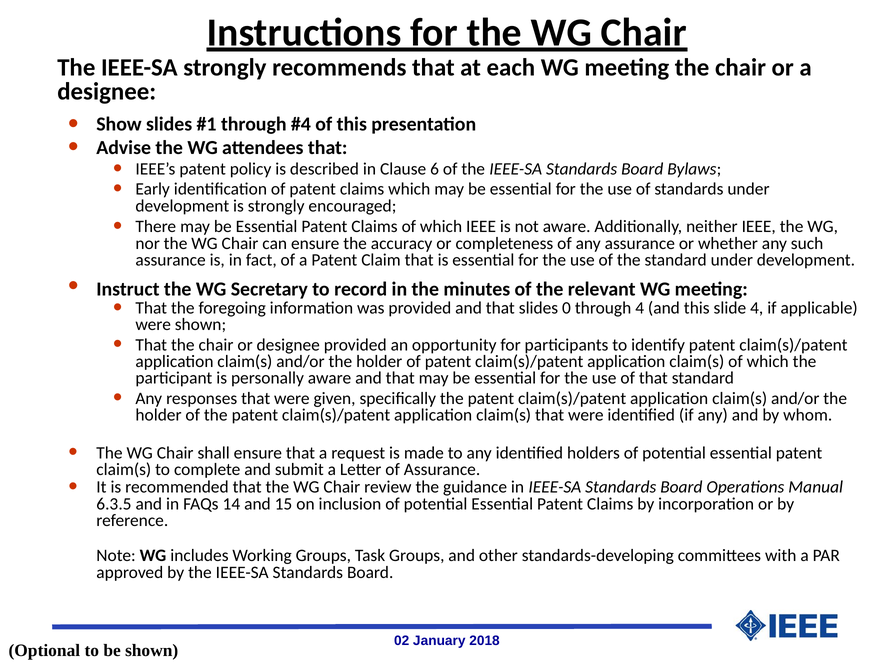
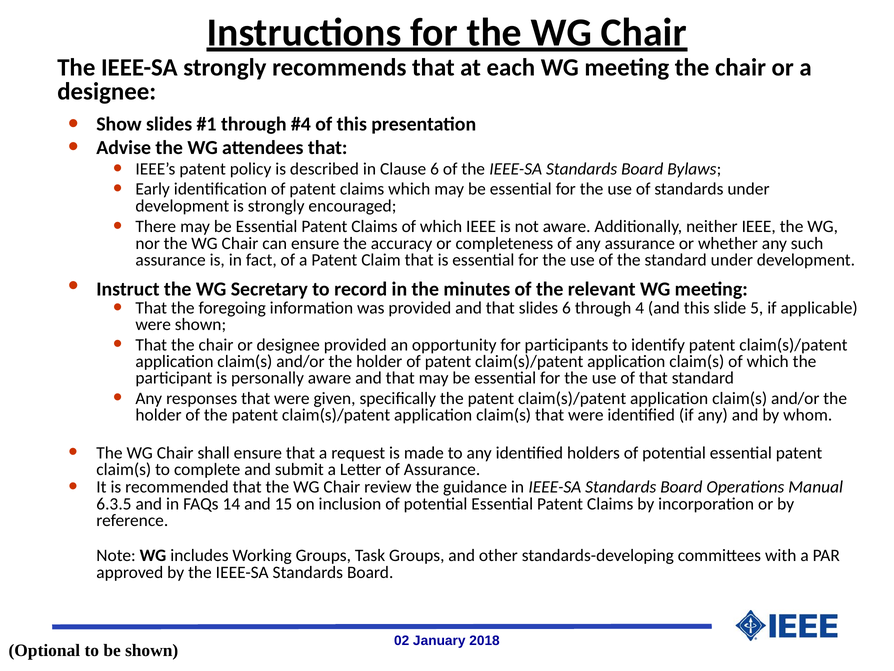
slides 0: 0 -> 6
slide 4: 4 -> 5
